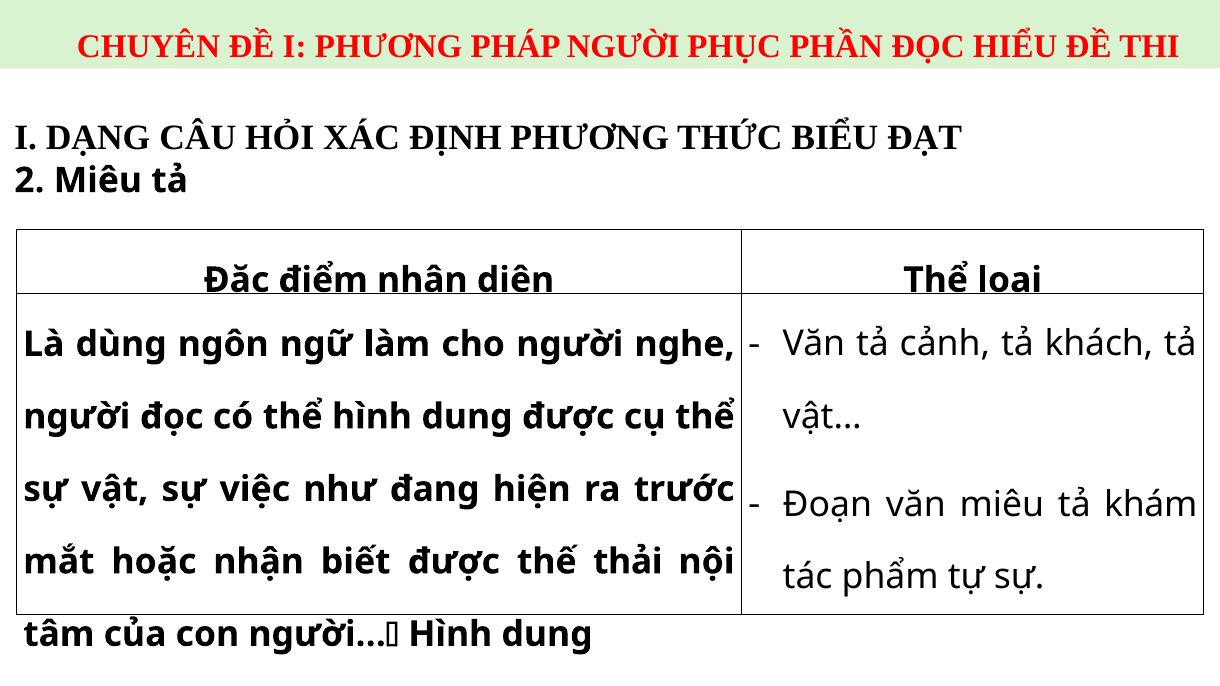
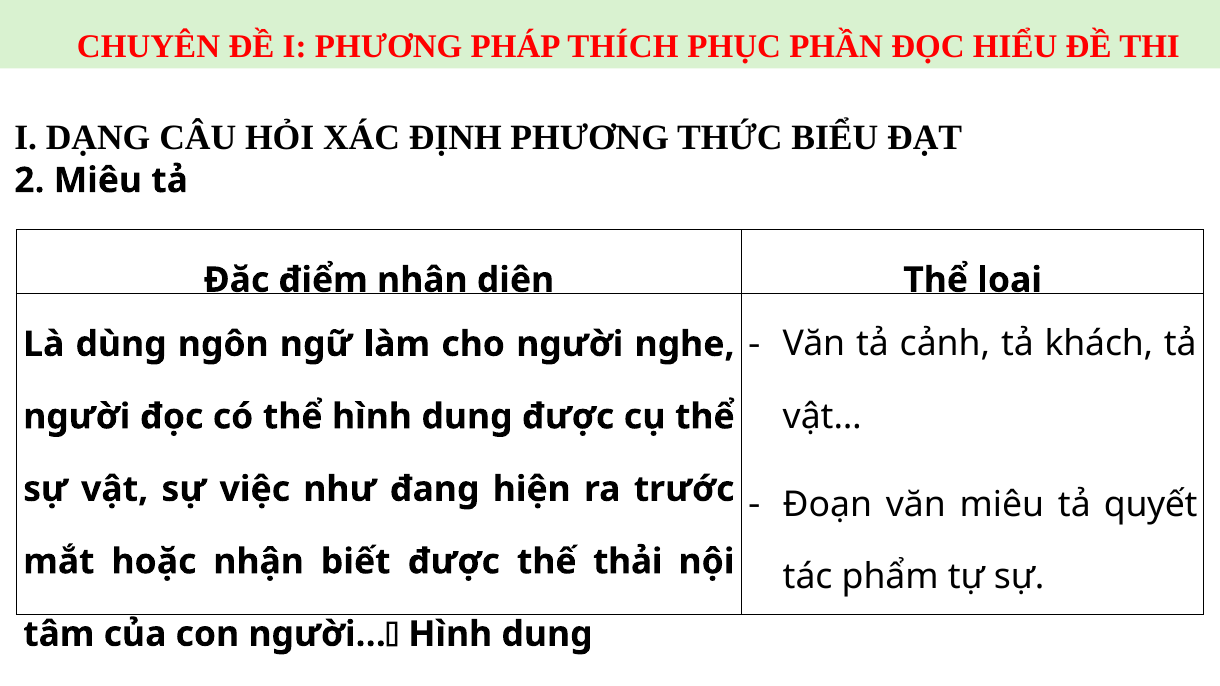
PHÁP NGƯỜI: NGƯỜI -> THÍCH
khám: khám -> quyết
